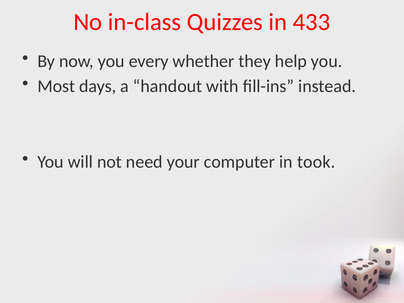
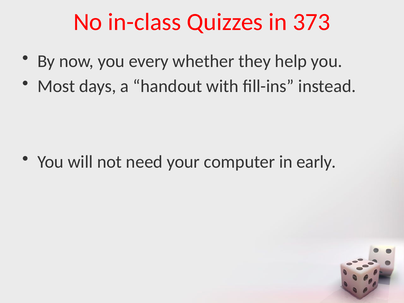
433: 433 -> 373
took: took -> early
